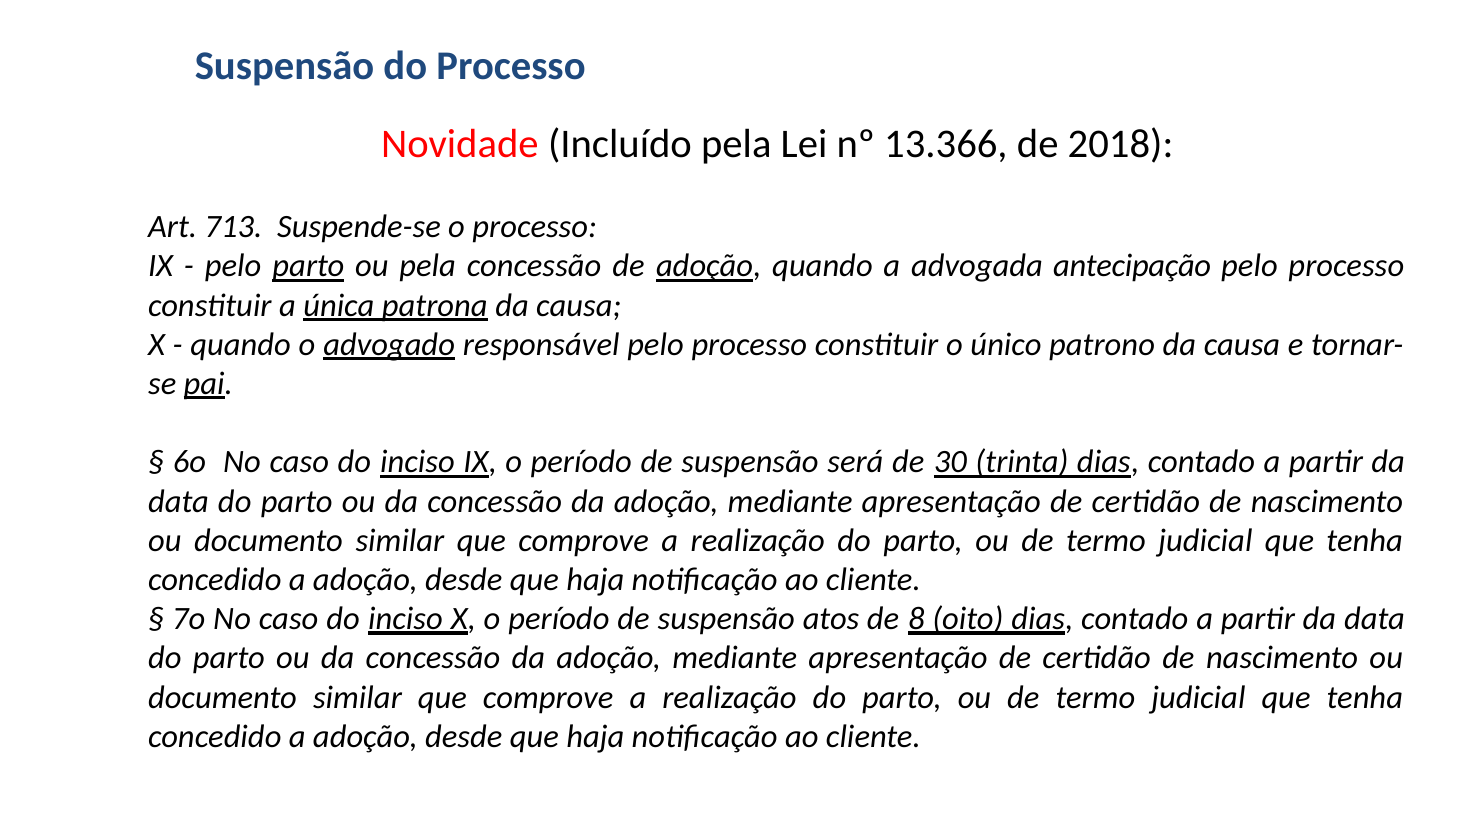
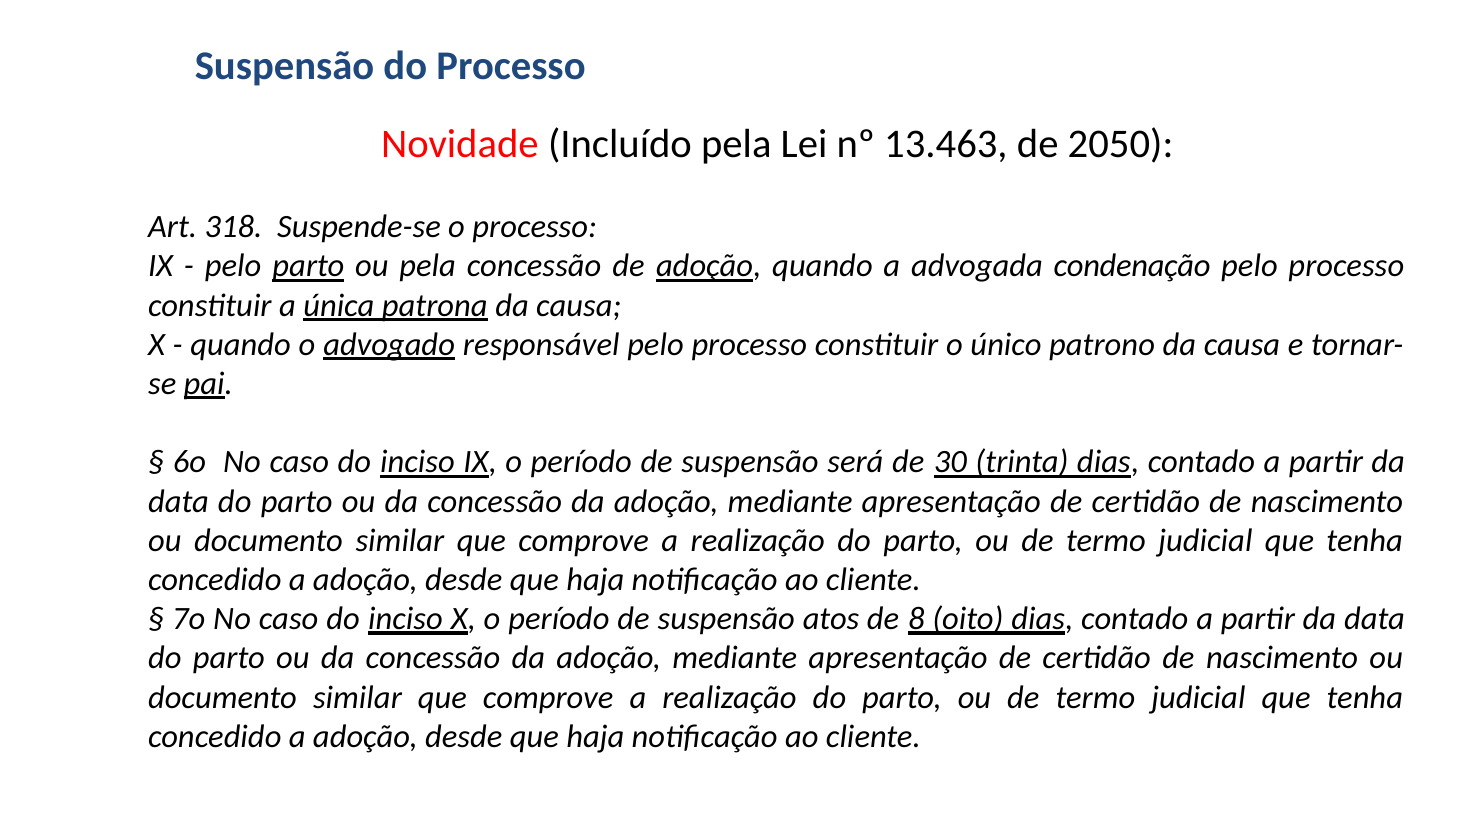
13.366: 13.366 -> 13.463
2018: 2018 -> 2050
713: 713 -> 318
antecipação: antecipação -> condenação
